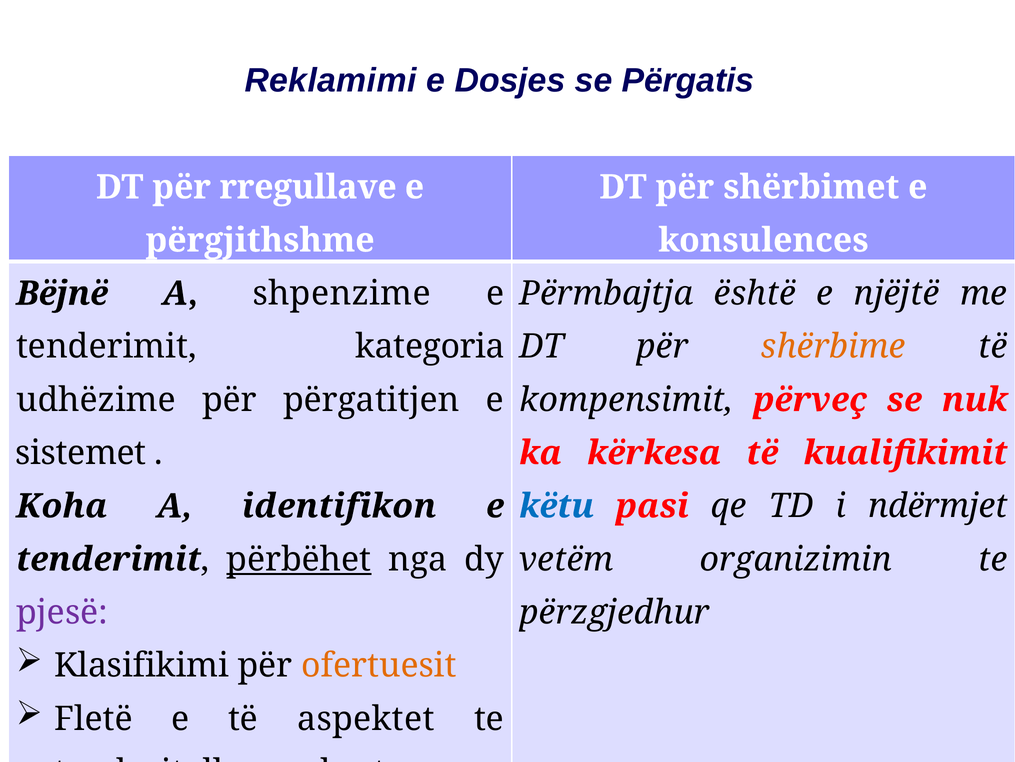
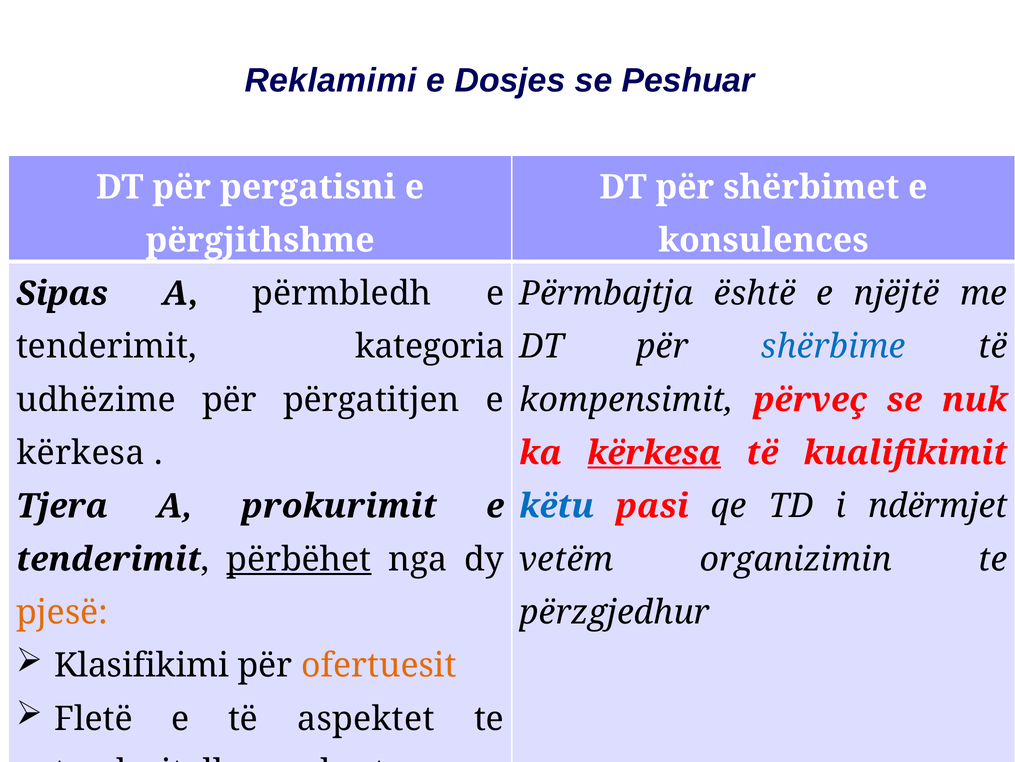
Përgatis: Përgatis -> Peshuar
rregullave: rregullave -> pergatisni
Bëjnë: Bëjnë -> Sipas
shpenzime: shpenzime -> përmbledh
shërbime colour: orange -> blue
sistemet at (81, 453): sistemet -> kërkesa
kërkesa at (654, 453) underline: none -> present
Koha: Koha -> Tjera
identifikon: identifikon -> prokurimit
pjesë colour: purple -> orange
